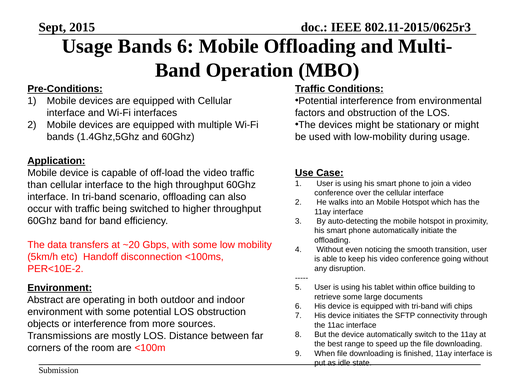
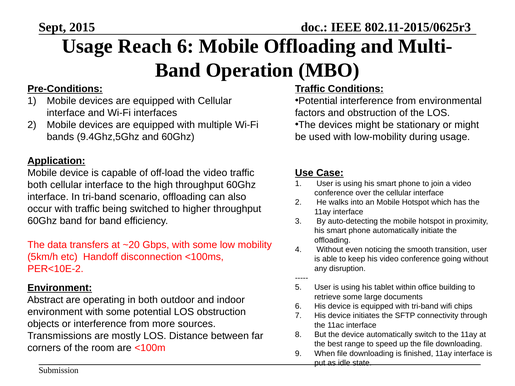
Usage Bands: Bands -> Reach
1.4Ghz,5Ghz: 1.4Ghz,5Ghz -> 9.4Ghz,5Ghz
than at (37, 185): than -> both
